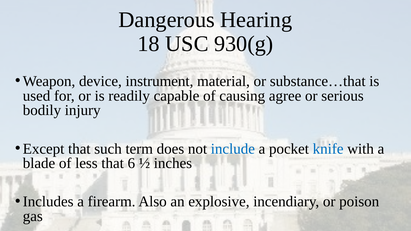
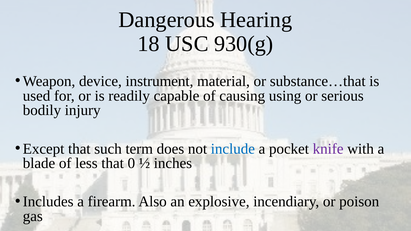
agree: agree -> using
knife colour: blue -> purple
6: 6 -> 0
